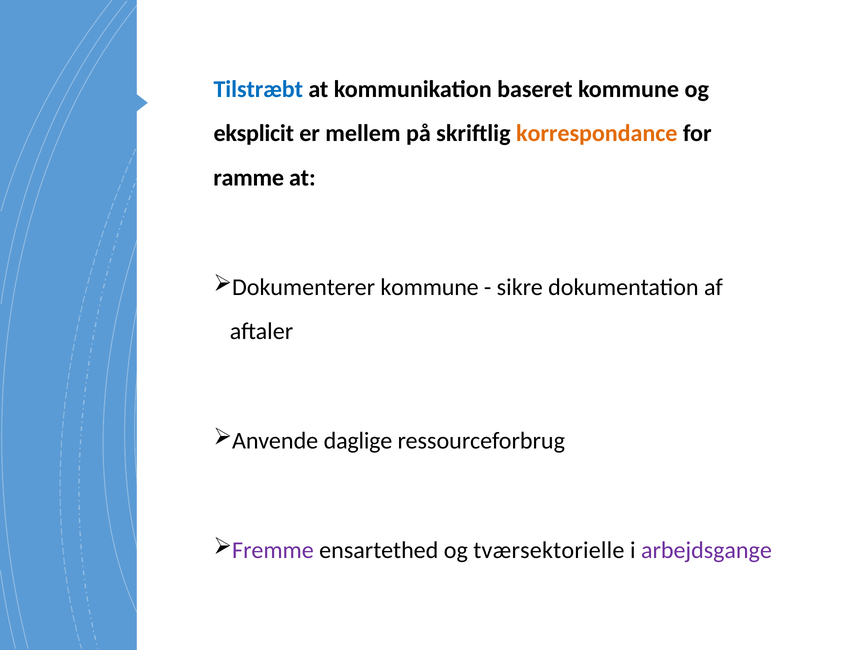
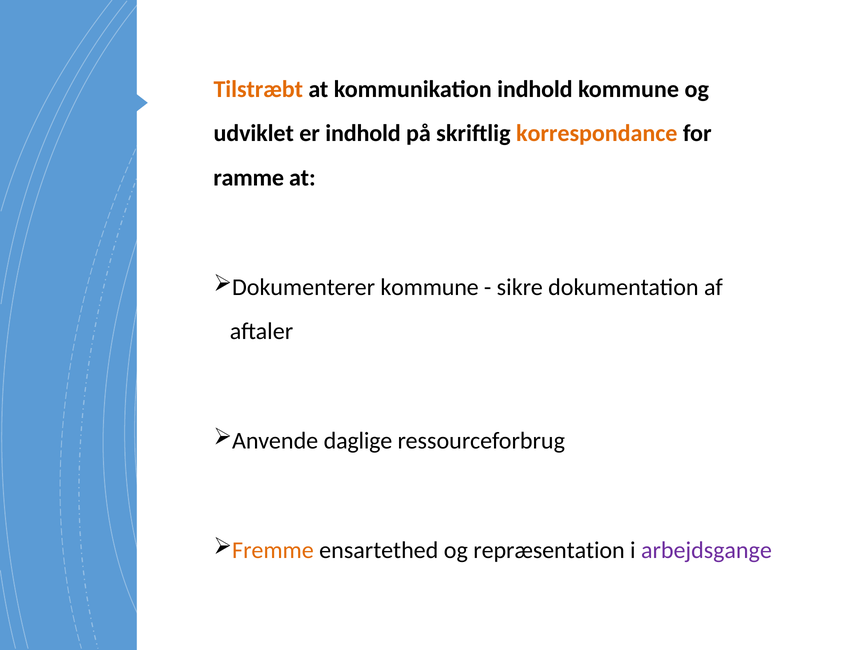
Tilstræbt colour: blue -> orange
kommunikation baseret: baseret -> indhold
eksplicit: eksplicit -> udviklet
er mellem: mellem -> indhold
Fremme colour: purple -> orange
tværsektorielle: tværsektorielle -> repræsentation
